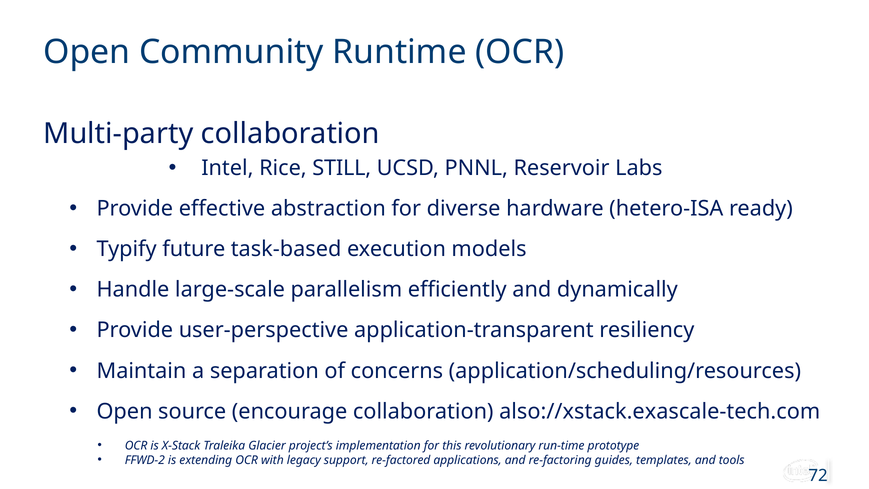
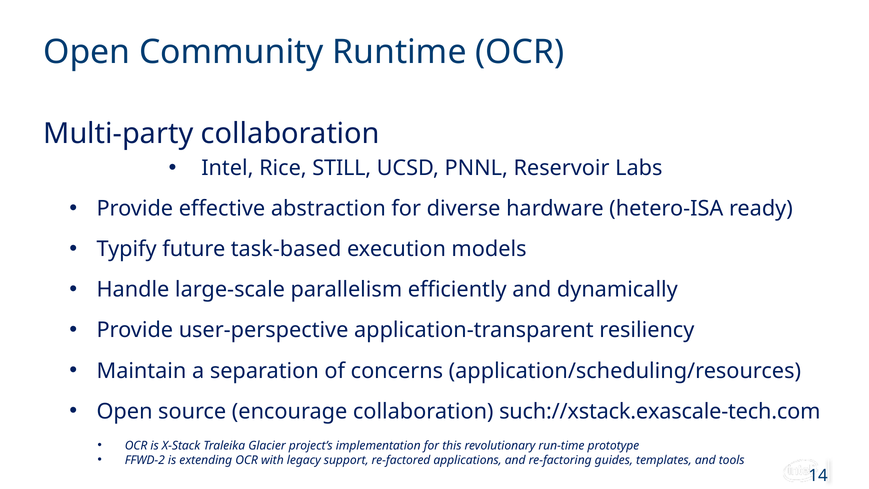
also://xstack.exascale-tech.com: also://xstack.exascale-tech.com -> such://xstack.exascale-tech.com
72: 72 -> 14
